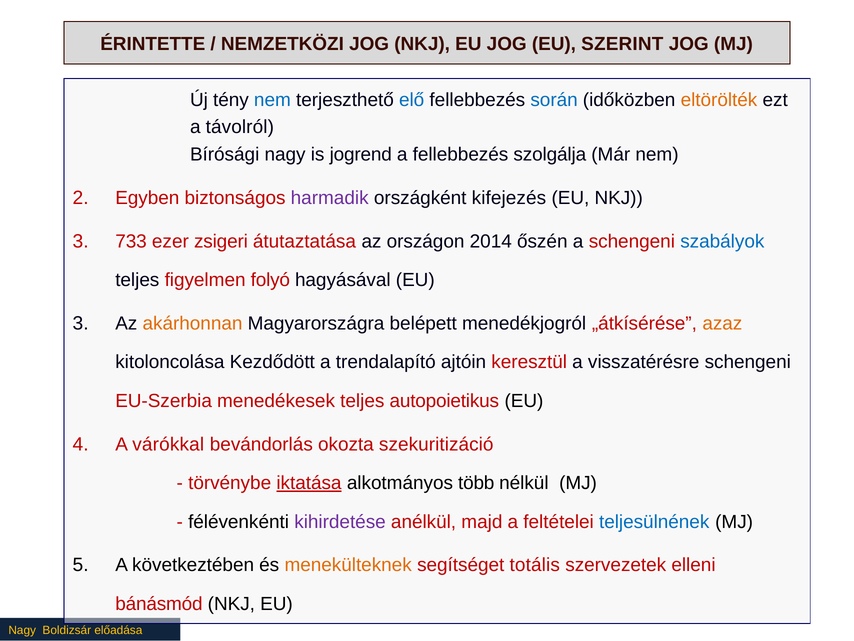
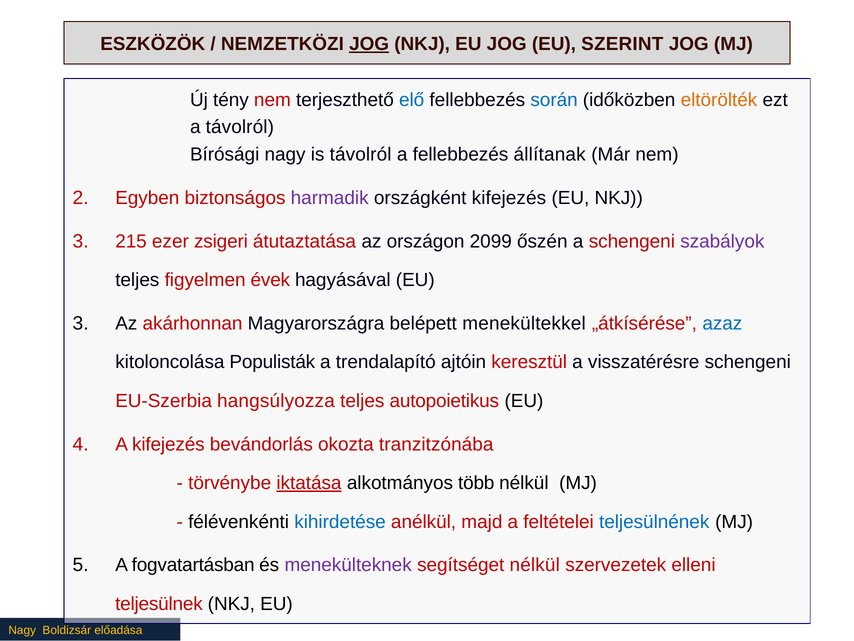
ÉRINTETTE: ÉRINTETTE -> ESZKÖZÖK
JOG at (369, 44) underline: none -> present
nem at (272, 100) colour: blue -> red
is jogrend: jogrend -> távolról
szolgálja: szolgálja -> állítanak
733: 733 -> 215
2014: 2014 -> 2099
szabályok colour: blue -> purple
folyó: folyó -> évek
akárhonnan colour: orange -> red
menedékjogról: menedékjogról -> menekültekkel
azaz colour: orange -> blue
Kezdődött: Kezdődött -> Populisták
menedékesek: menedékesek -> hangsúlyozza
A várókkal: várókkal -> kifejezés
szekuritizáció: szekuritizáció -> tranzitzónába
kihirdetése colour: purple -> blue
következtében: következtében -> fogvatartásban
menekülteknek colour: orange -> purple
segítséget totális: totális -> nélkül
bánásmód: bánásmód -> teljesülnek
